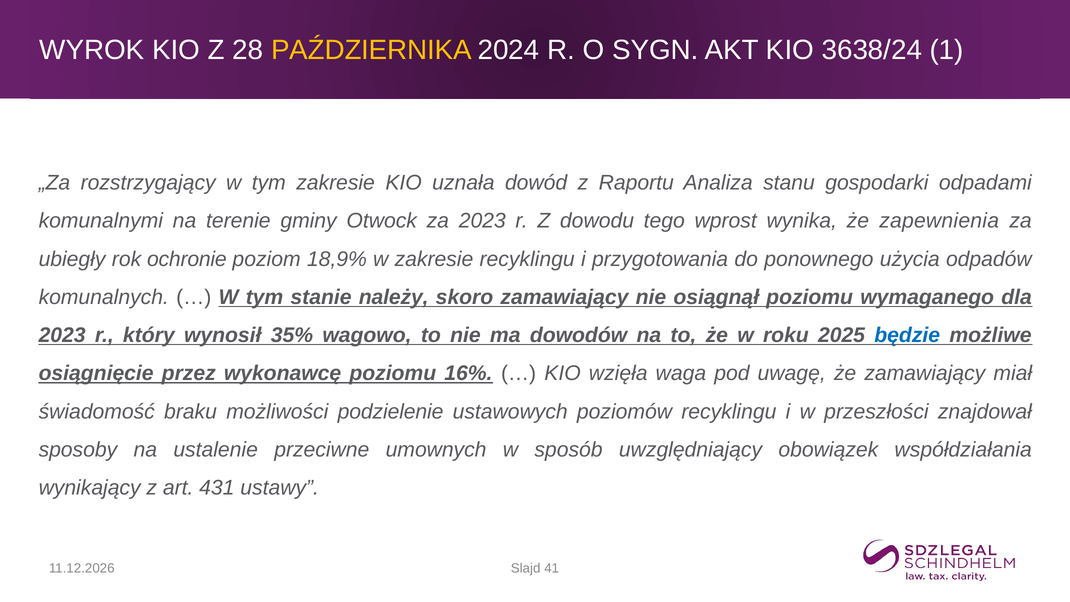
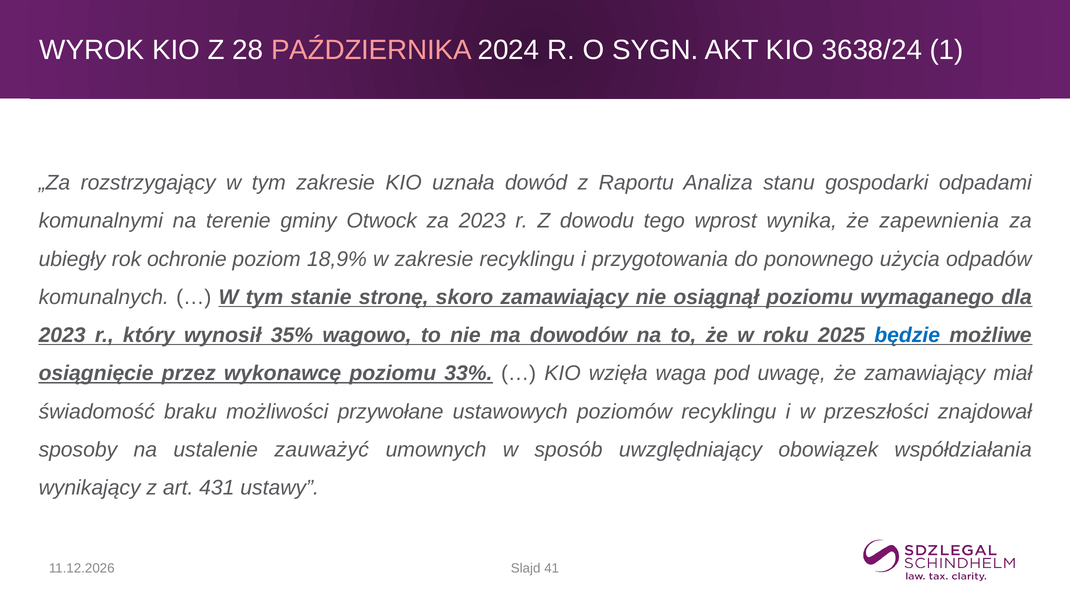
PAŹDZIERNIKA colour: yellow -> pink
należy: należy -> stronę
16%: 16% -> 33%
podzielenie: podzielenie -> przywołane
przeciwne: przeciwne -> zauważyć
